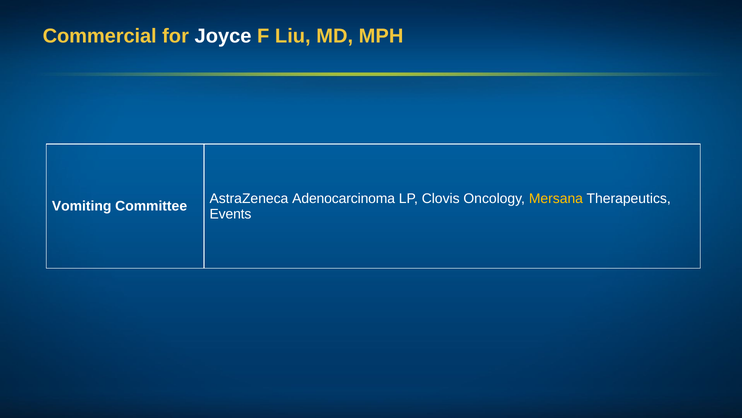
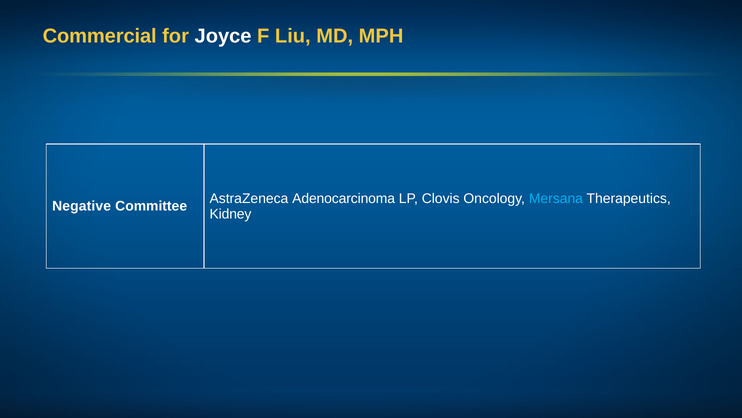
Mersana colour: yellow -> light blue
Vomiting: Vomiting -> Negative
Events: Events -> Kidney
